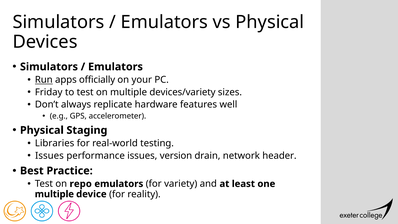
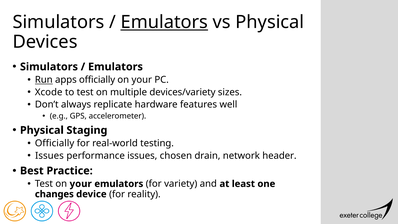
Emulators at (164, 22) underline: none -> present
Friday: Friday -> Xcode
Libraries at (55, 143): Libraries -> Officially
version: version -> chosen
Test on repo: repo -> your
multiple at (54, 194): multiple -> changes
